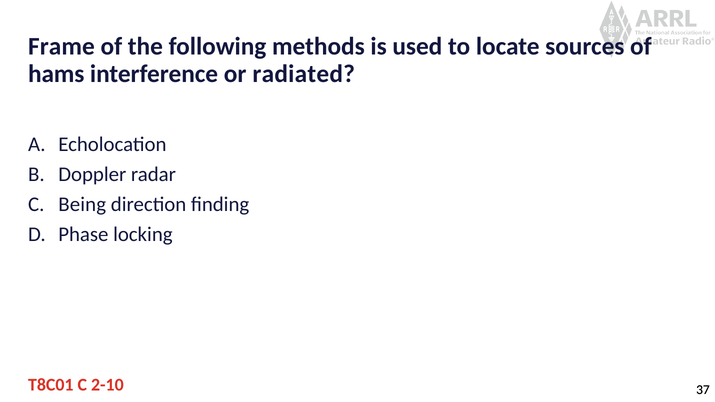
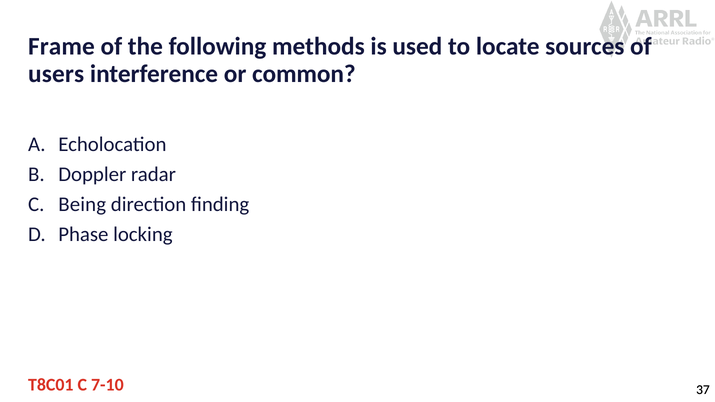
hams: hams -> users
radiated: radiated -> common
2-10: 2-10 -> 7-10
